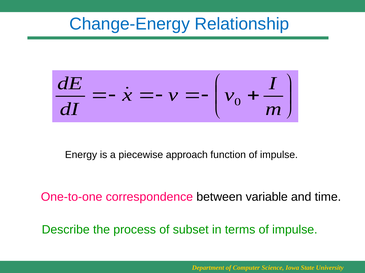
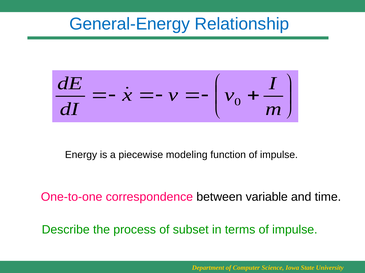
Change-Energy: Change-Energy -> General-Energy
approach: approach -> modeling
